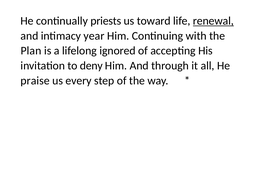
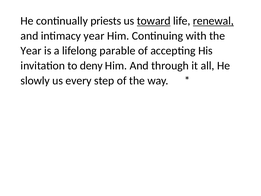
toward underline: none -> present
Plan at (31, 51): Plan -> Year
ignored: ignored -> parable
praise: praise -> slowly
